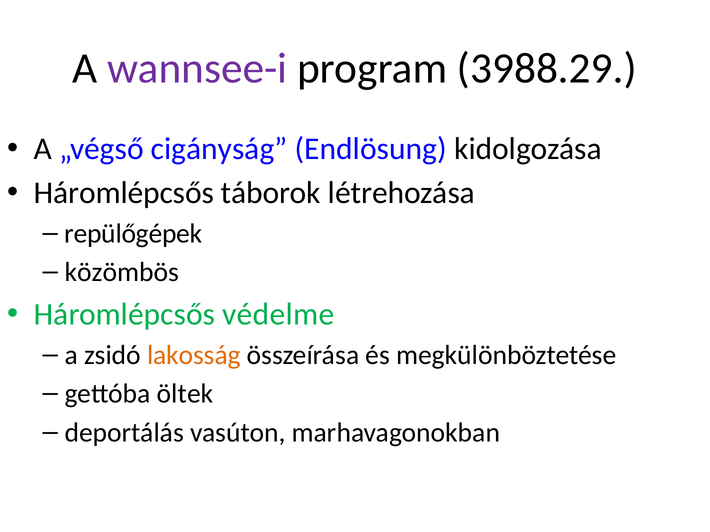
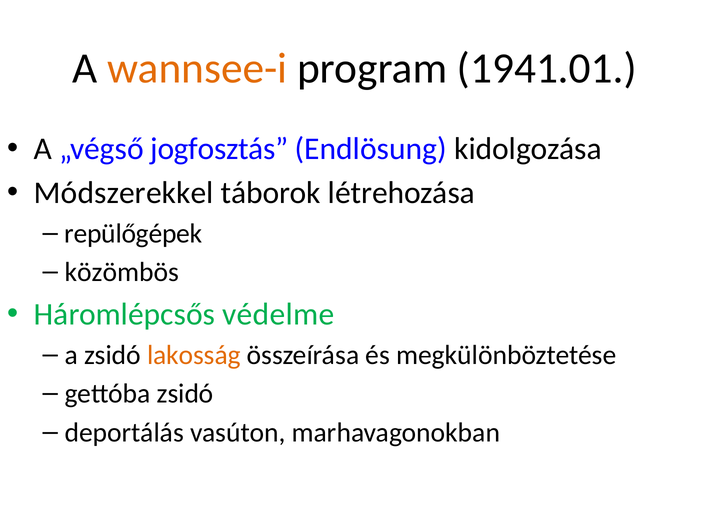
wannsee-i colour: purple -> orange
3988.29: 3988.29 -> 1941.01
cigányság: cigányság -> jogfosztás
Háromlépcsős at (124, 193): Háromlépcsős -> Módszerekkel
gettóba öltek: öltek -> zsidó
